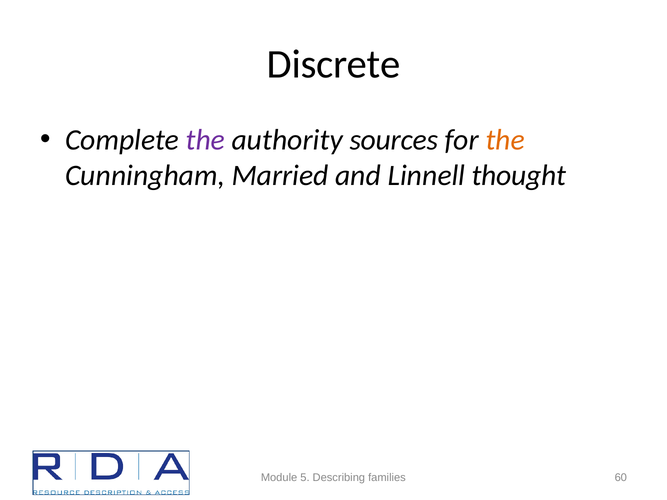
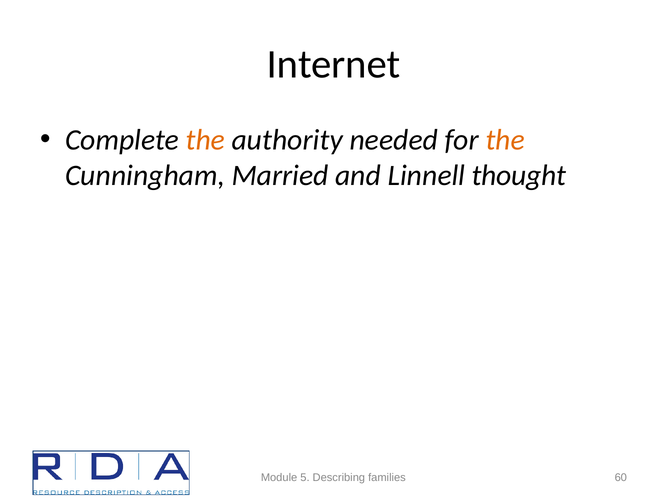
Discrete: Discrete -> Internet
the at (205, 140) colour: purple -> orange
sources: sources -> needed
